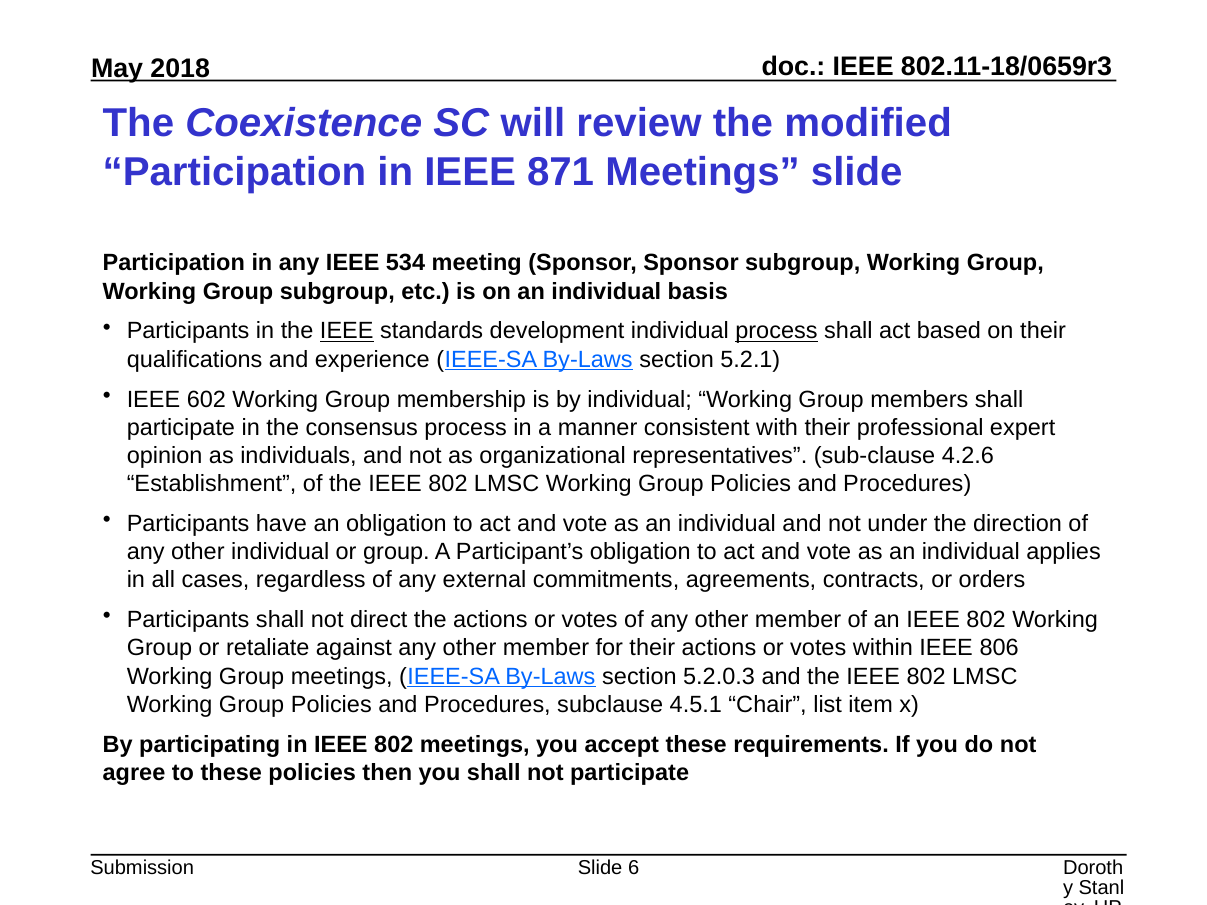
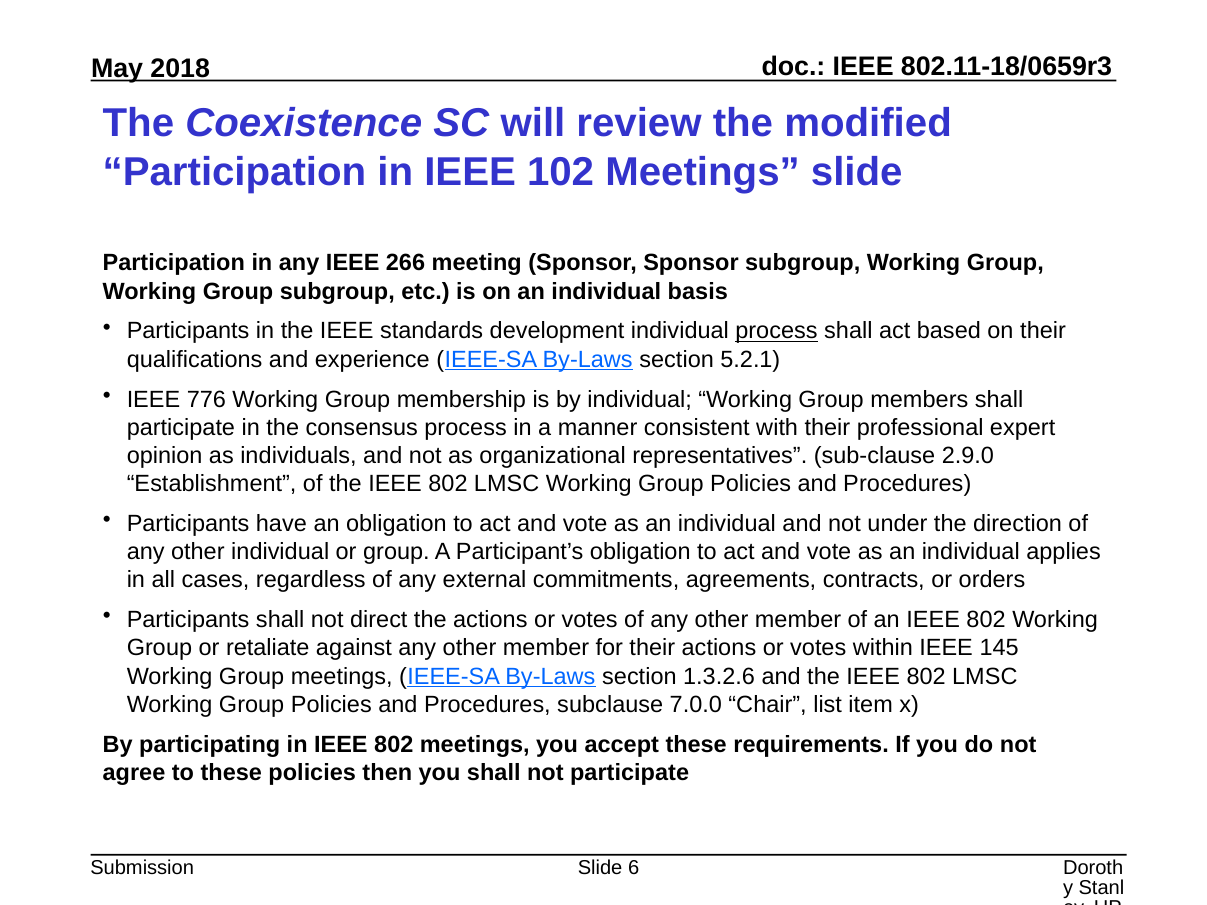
871: 871 -> 102
534: 534 -> 266
IEEE at (347, 331) underline: present -> none
602: 602 -> 776
4.2.6: 4.2.6 -> 2.9.0
806: 806 -> 145
5.2.0.3: 5.2.0.3 -> 1.3.2.6
4.5.1: 4.5.1 -> 7.0.0
